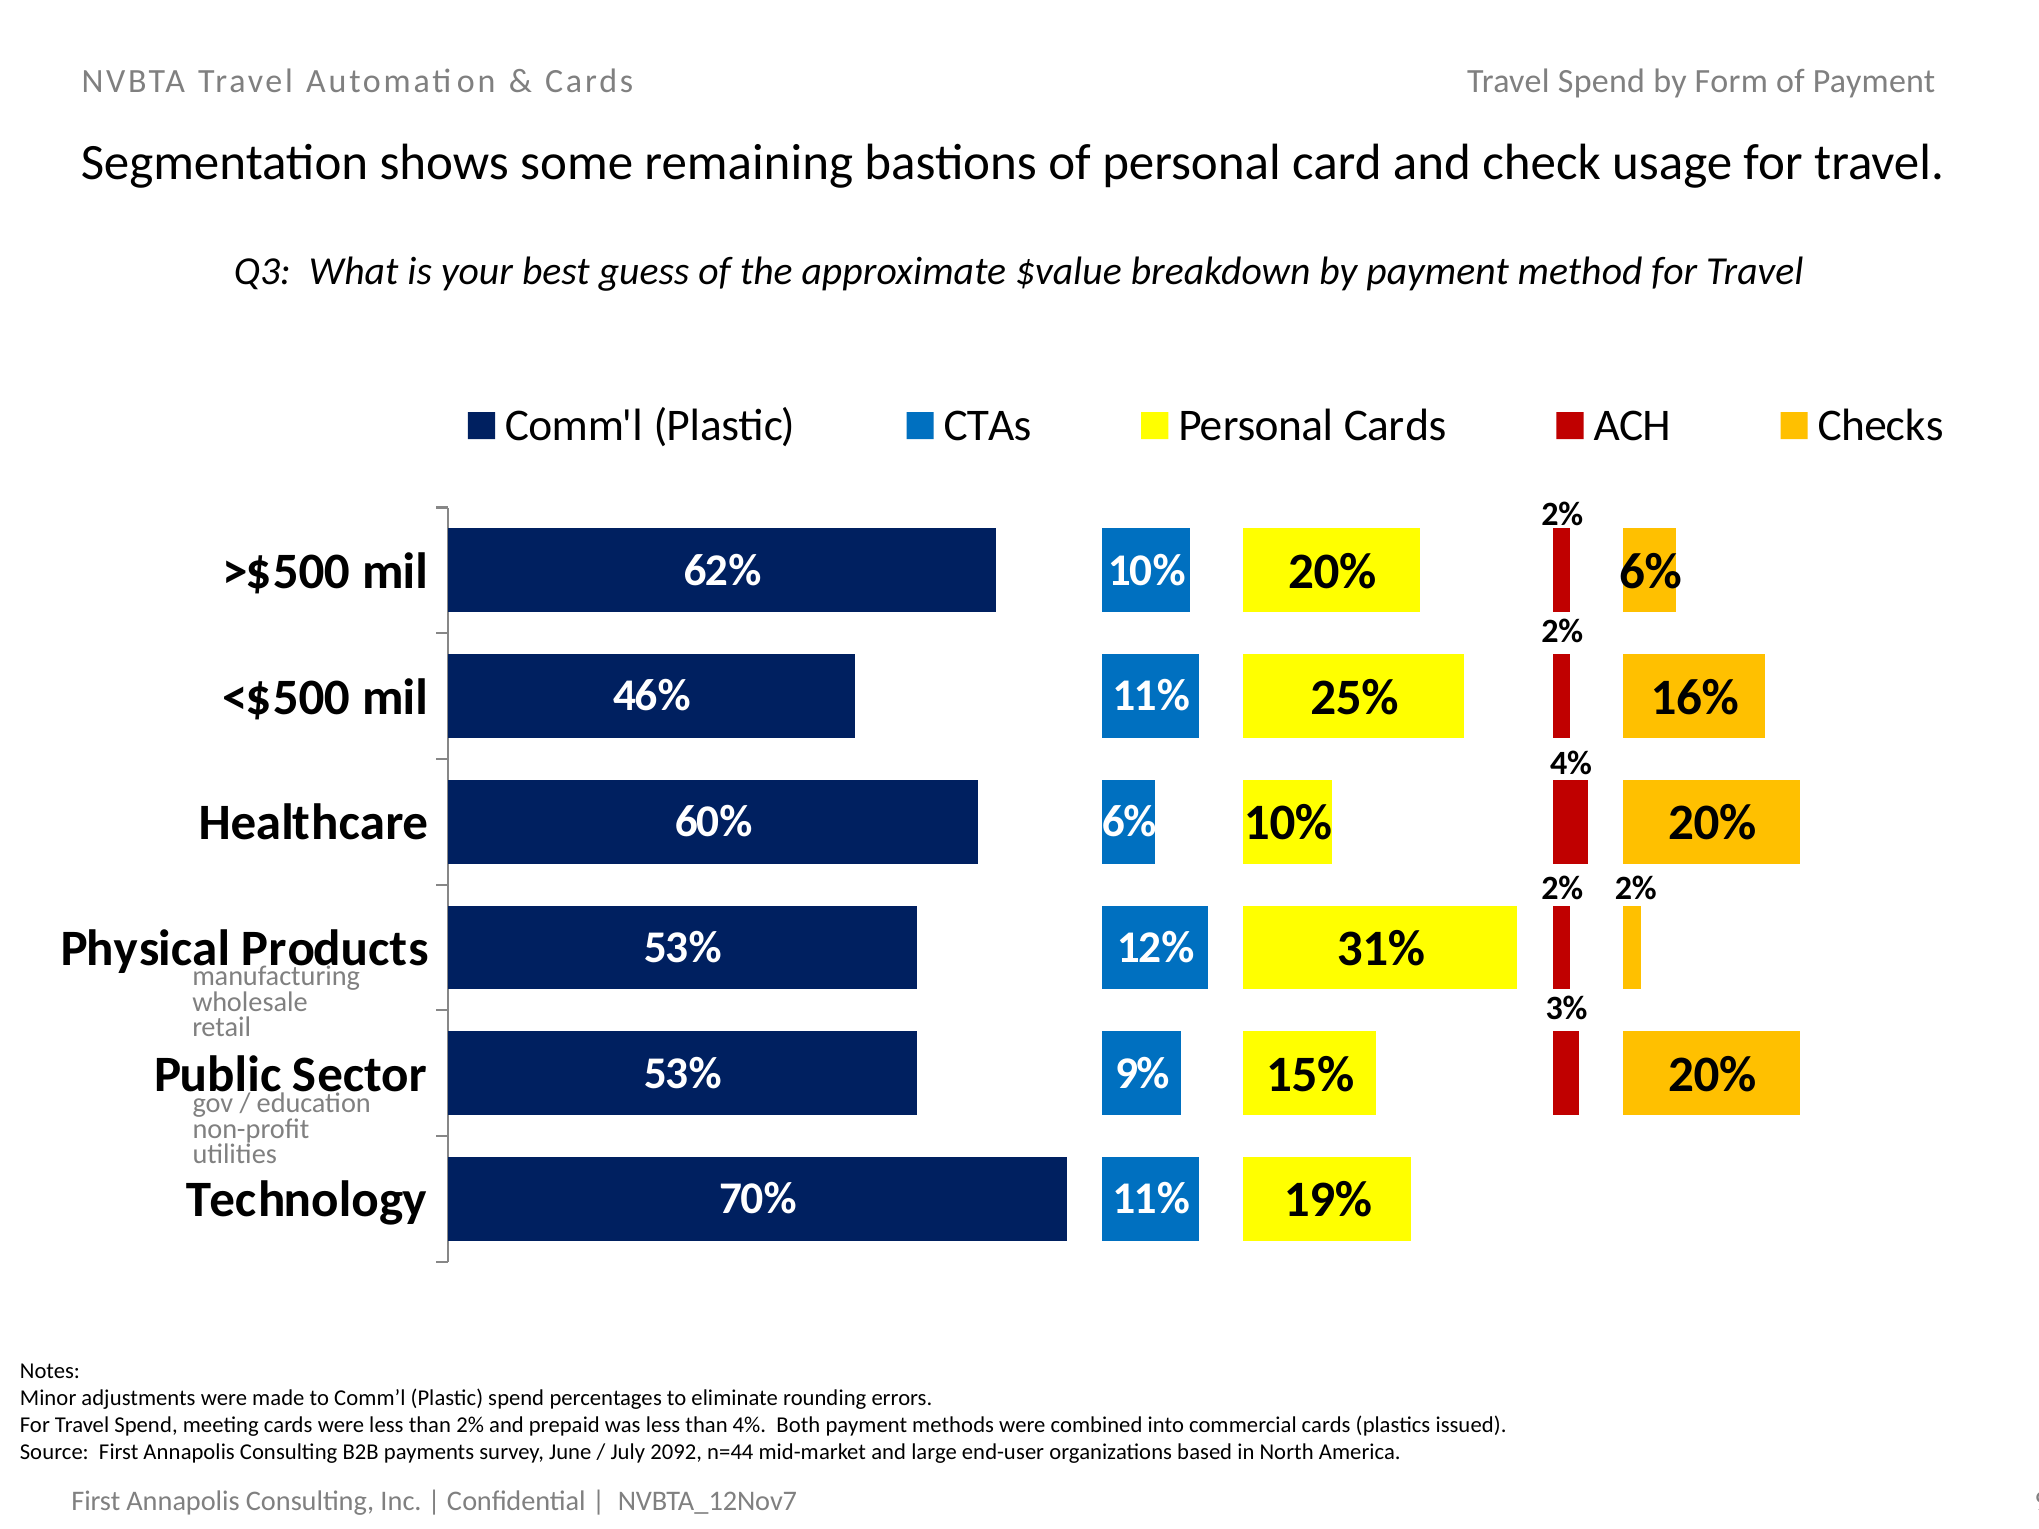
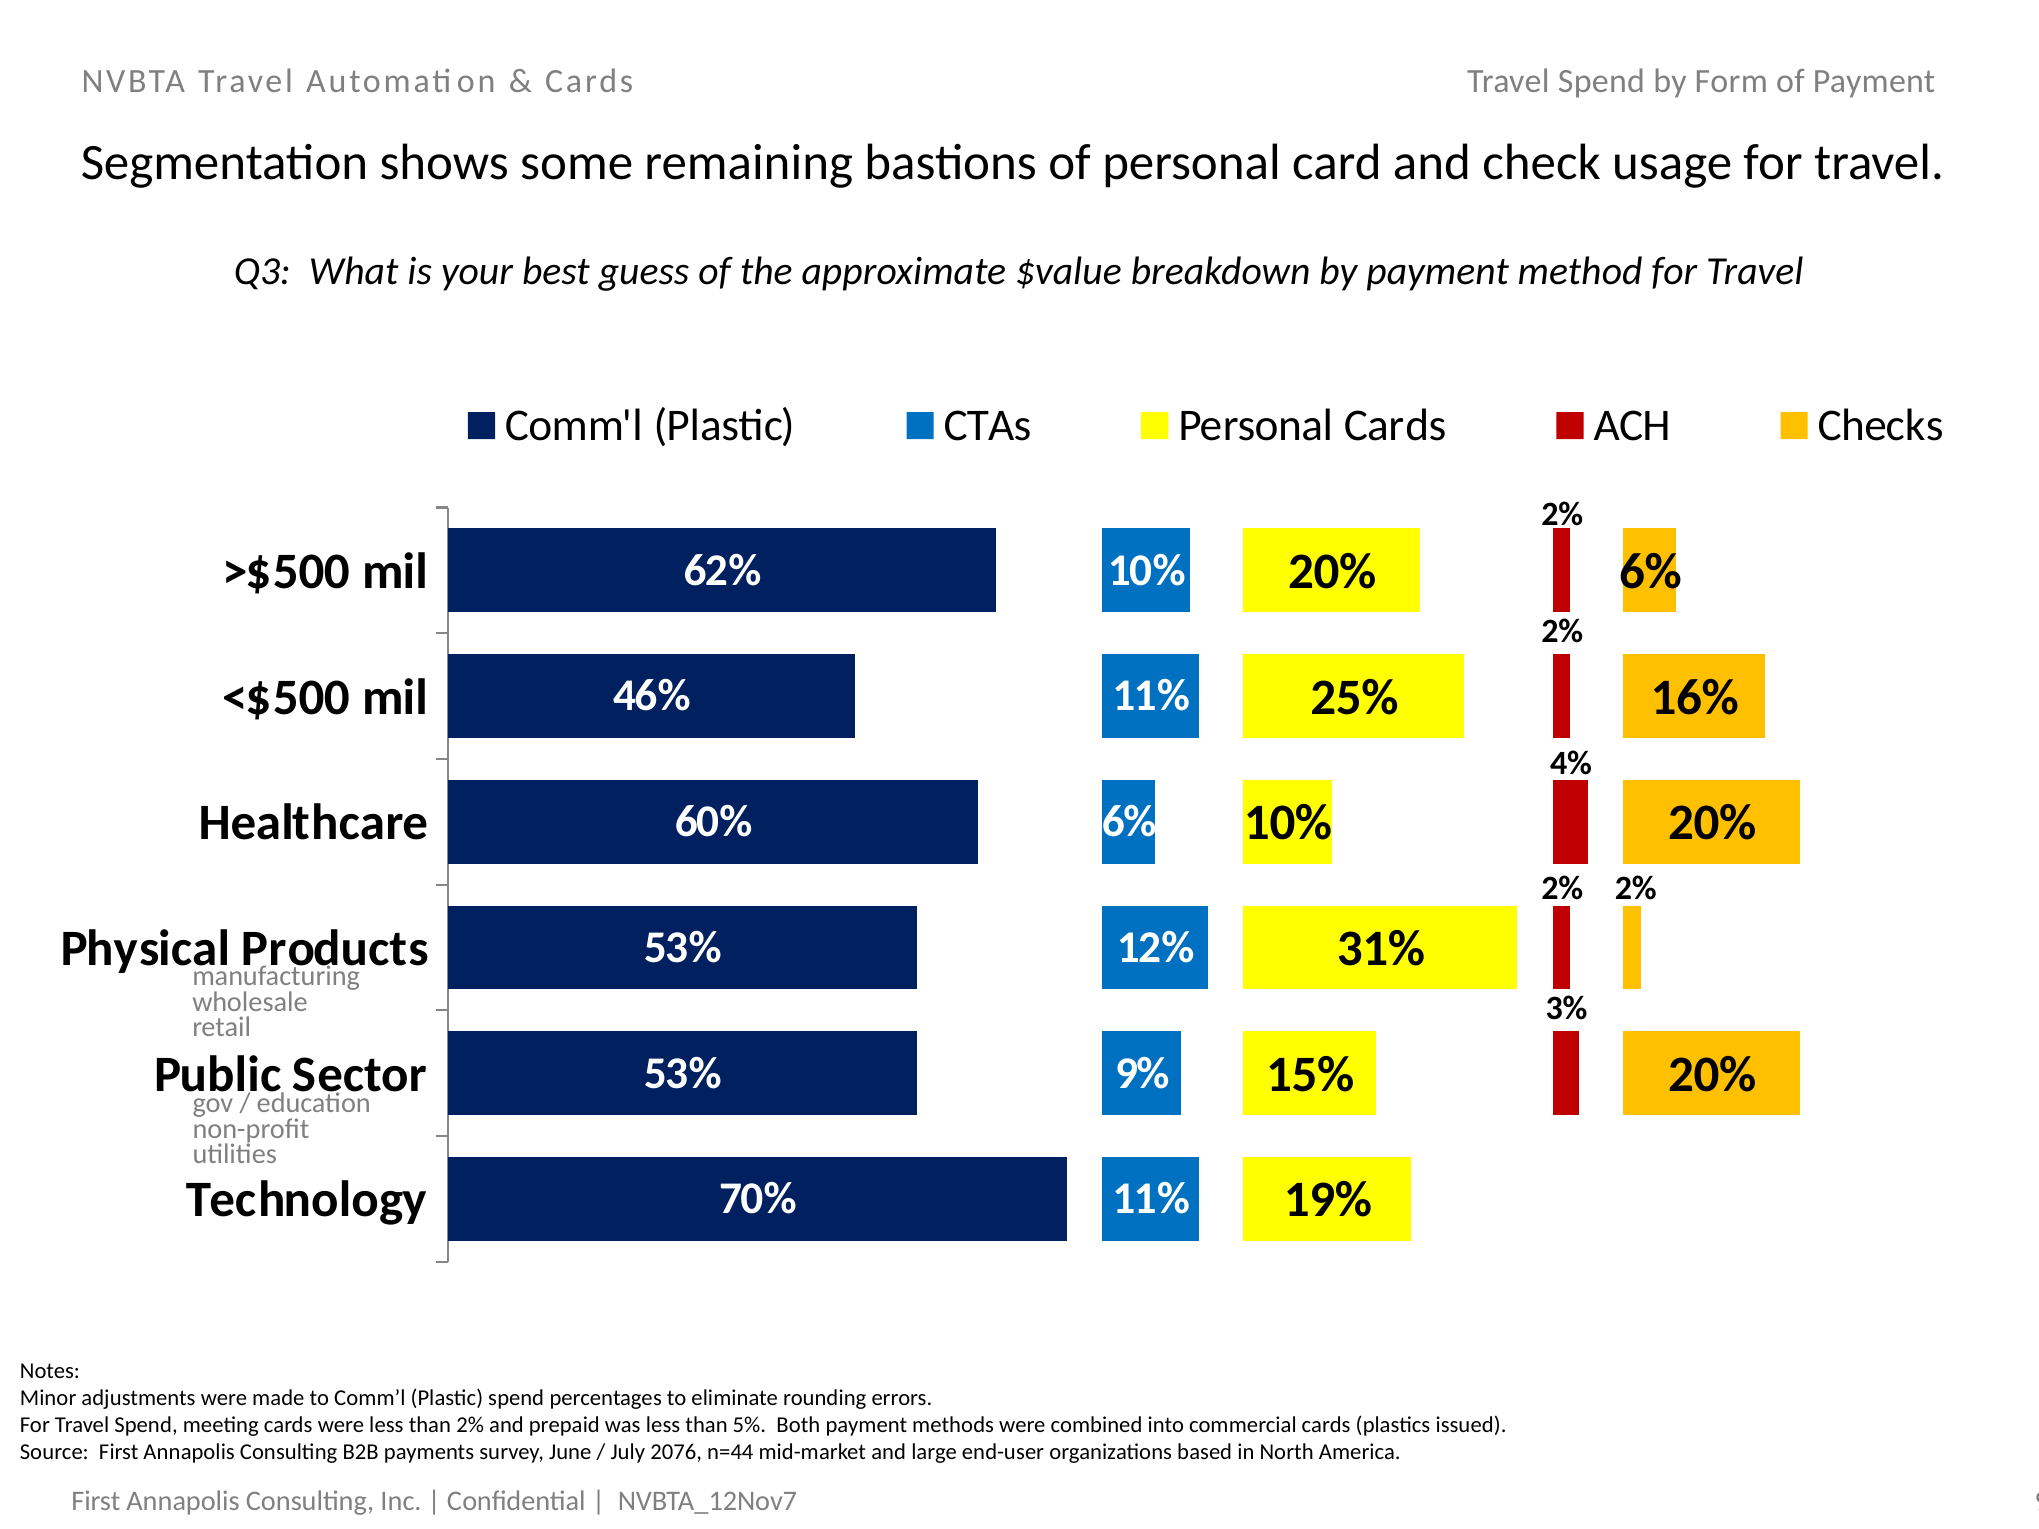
than 4%: 4% -> 5%
2092: 2092 -> 2076
